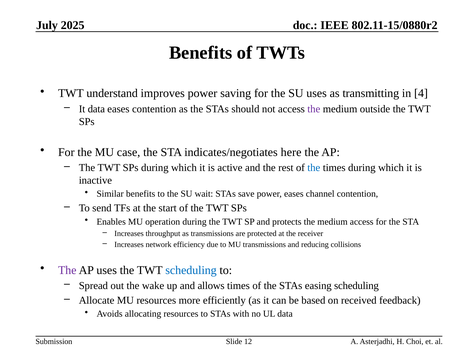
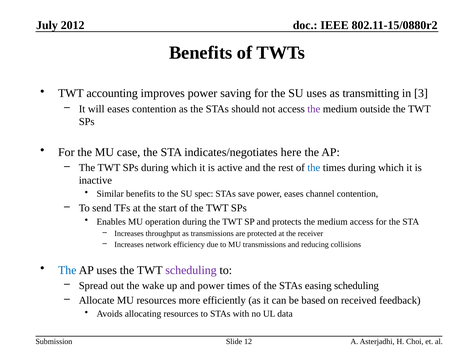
2025: 2025 -> 2012
understand: understand -> accounting
4: 4 -> 3
It data: data -> will
wait: wait -> spec
The at (67, 270) colour: purple -> blue
scheduling at (191, 270) colour: blue -> purple
and allows: allows -> power
